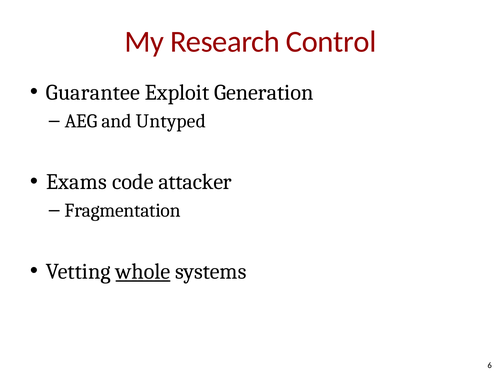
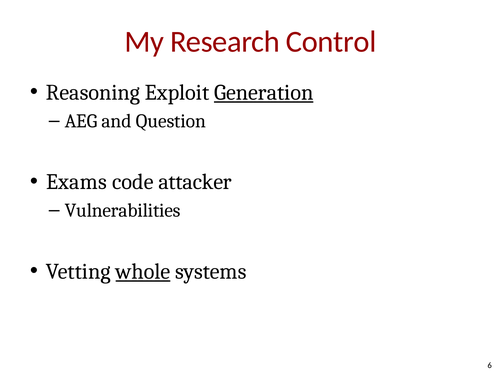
Guarantee: Guarantee -> Reasoning
Generation underline: none -> present
Untyped: Untyped -> Question
Fragmentation: Fragmentation -> Vulnerabilities
